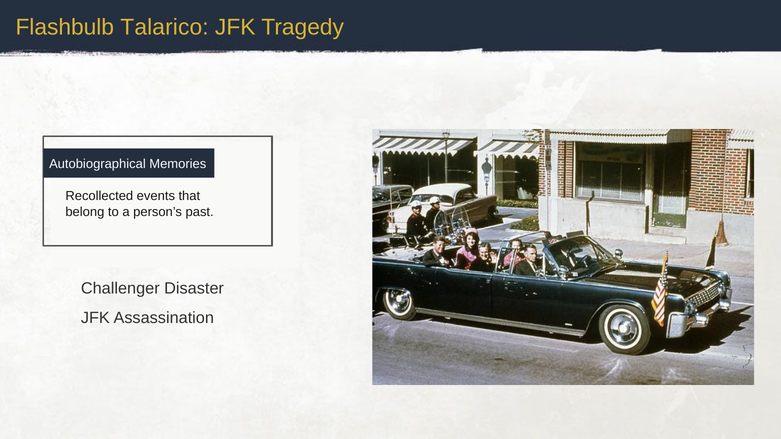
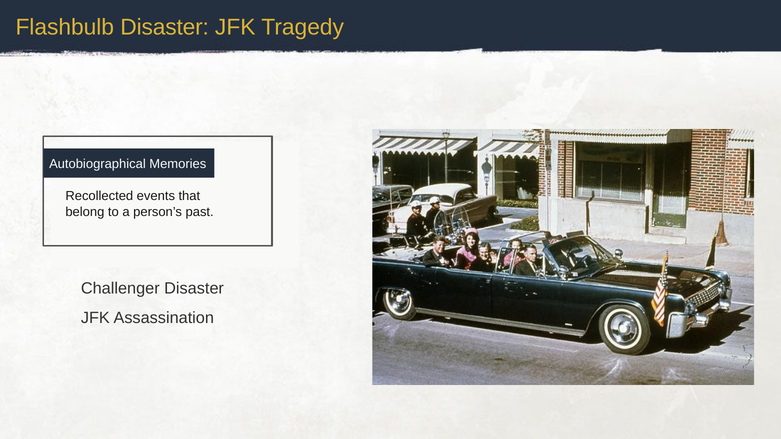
Flashbulb Talarico: Talarico -> Disaster
